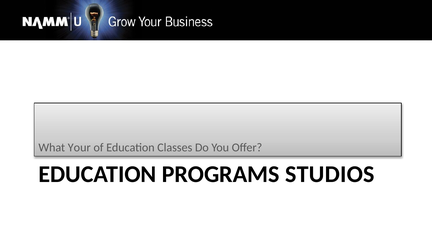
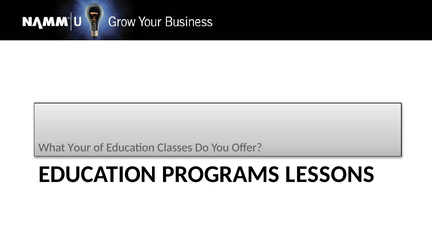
STUDIOS: STUDIOS -> LESSONS
